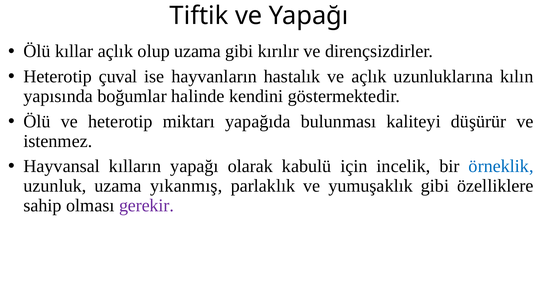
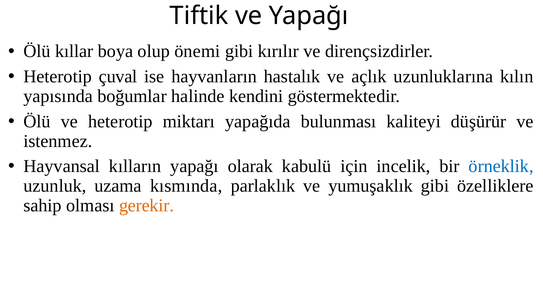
kıllar açlık: açlık -> boya
olup uzama: uzama -> önemi
yıkanmış: yıkanmış -> kısmında
gerekir colour: purple -> orange
